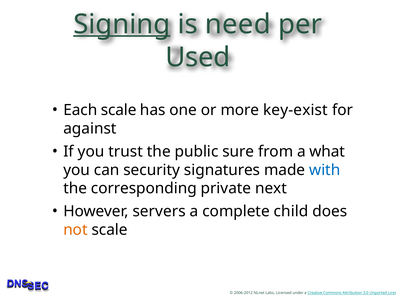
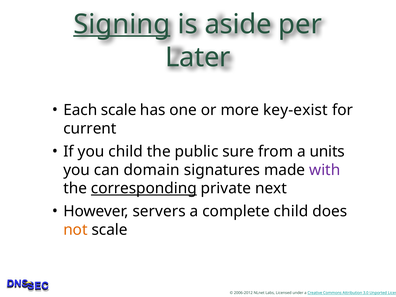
need: need -> aside
Used: Used -> Later
against: against -> current
you trust: trust -> child
what: what -> units
security: security -> domain
with colour: blue -> purple
corresponding underline: none -> present
